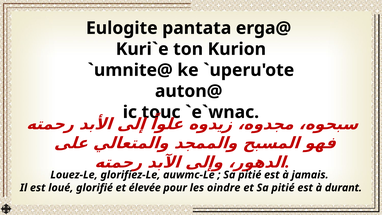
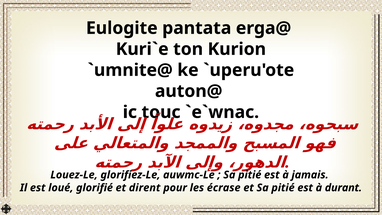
élevée: élevée -> dirent
oindre: oindre -> écrase
